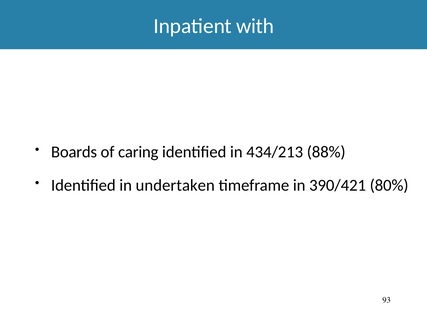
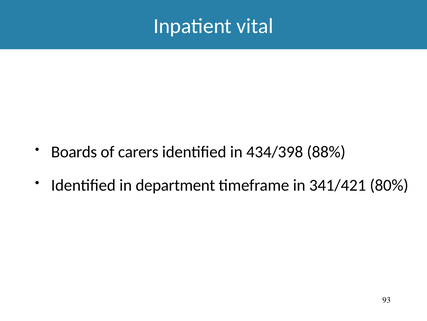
with: with -> vital
caring: caring -> carers
434/213: 434/213 -> 434/398
undertaken: undertaken -> department
390/421: 390/421 -> 341/421
